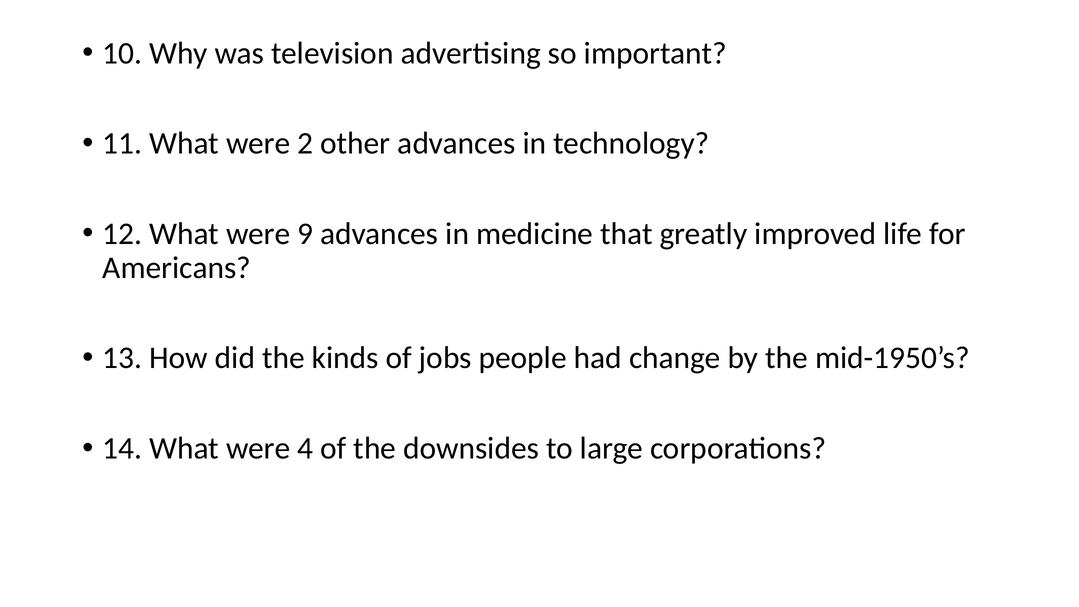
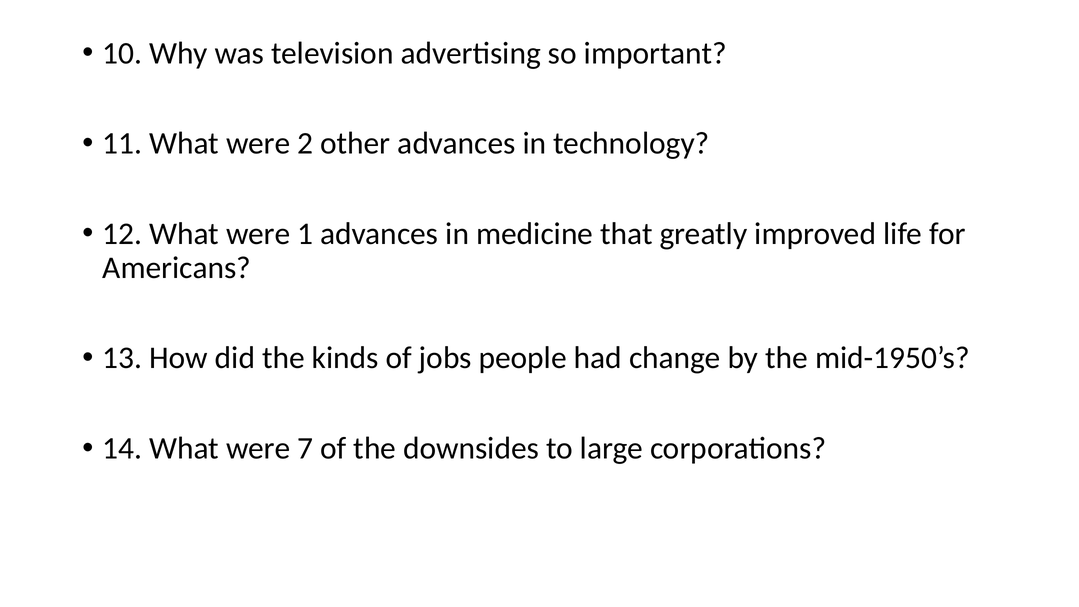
9: 9 -> 1
4: 4 -> 7
